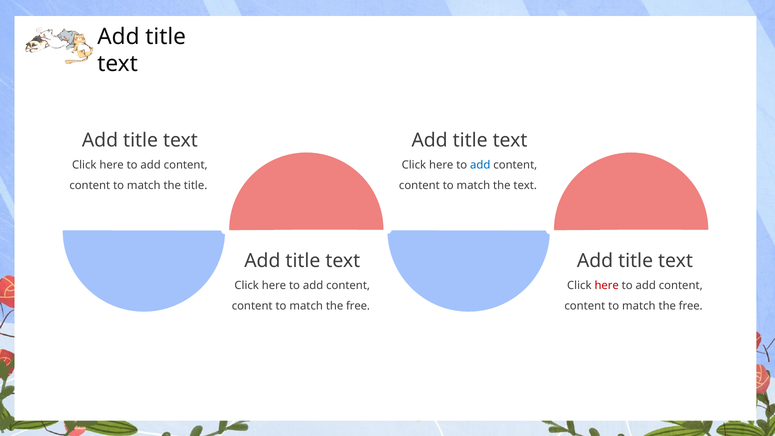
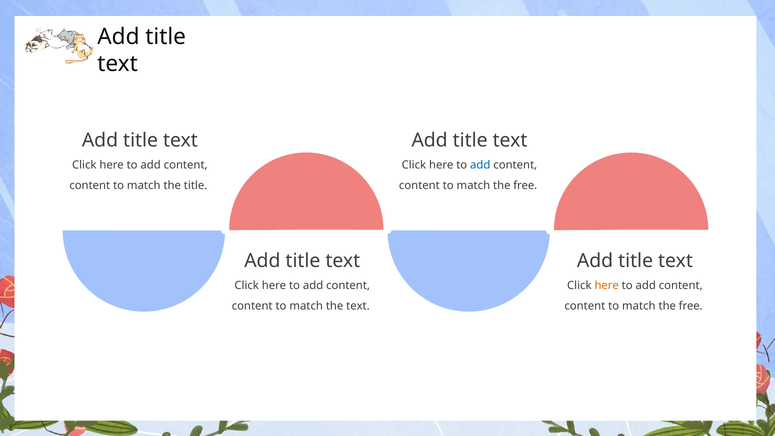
text at (525, 185): text -> free
here at (607, 286) colour: red -> orange
free at (358, 306): free -> text
